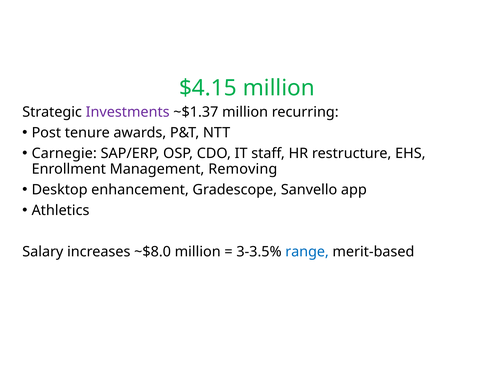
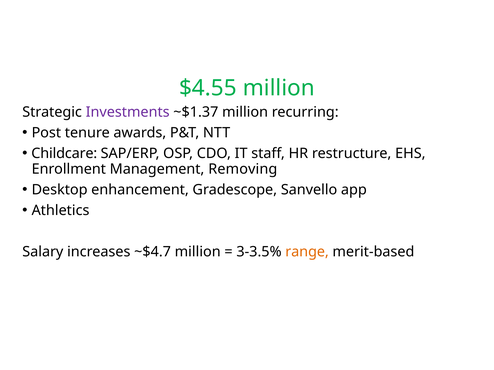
$4.15: $4.15 -> $4.55
Carnegie: Carnegie -> Childcare
~$8.0: ~$8.0 -> ~$4.7
range colour: blue -> orange
